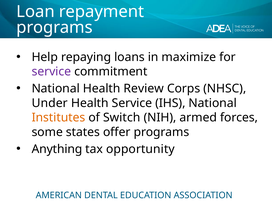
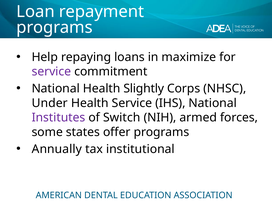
Review: Review -> Slightly
Institutes colour: orange -> purple
Anything: Anything -> Annually
opportunity: opportunity -> institutional
